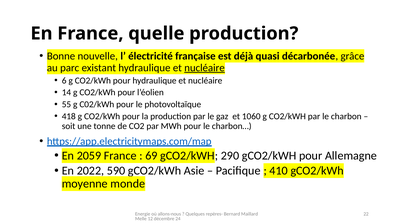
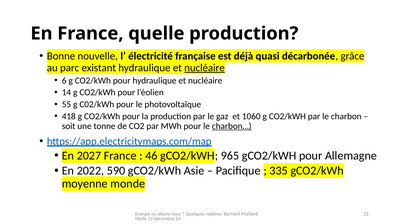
charbon… underline: none -> present
2059: 2059 -> 2027
69: 69 -> 46
290: 290 -> 965
410: 410 -> 335
